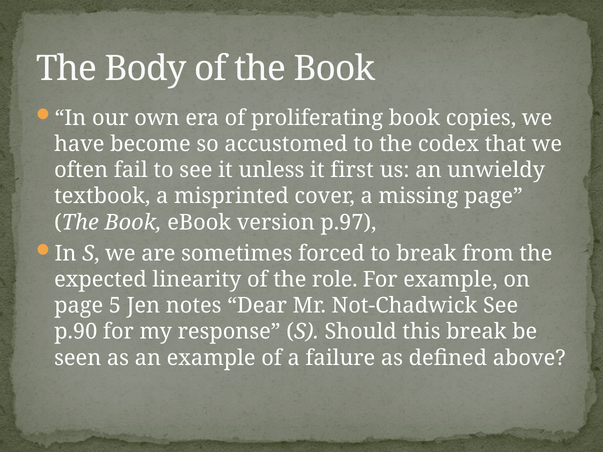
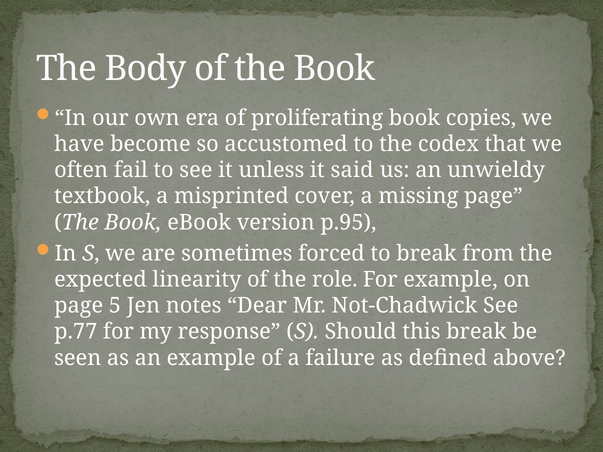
first: first -> said
p.97: p.97 -> p.95
p.90: p.90 -> p.77
